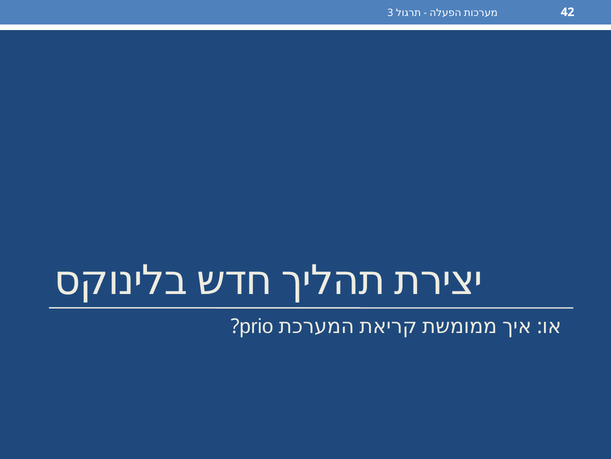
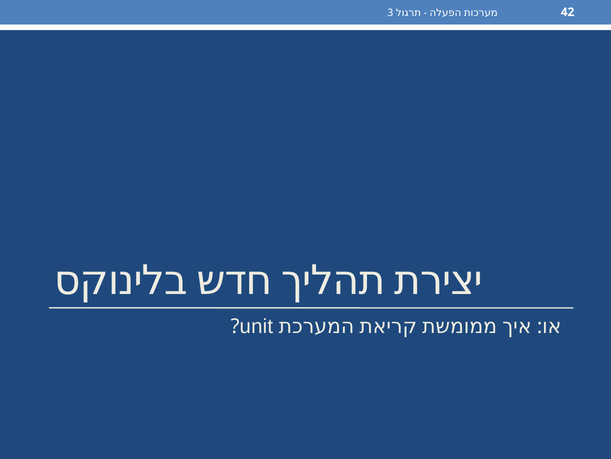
prio: prio -> unit
